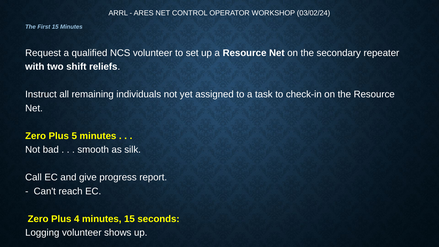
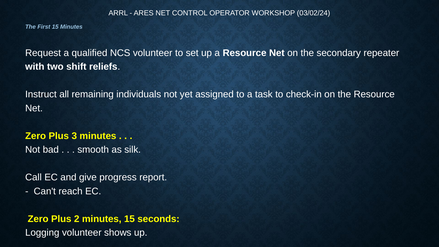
5: 5 -> 3
4: 4 -> 2
